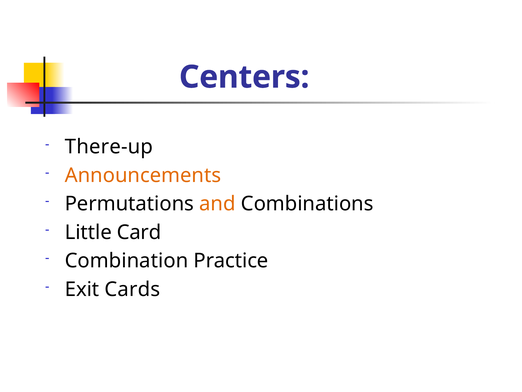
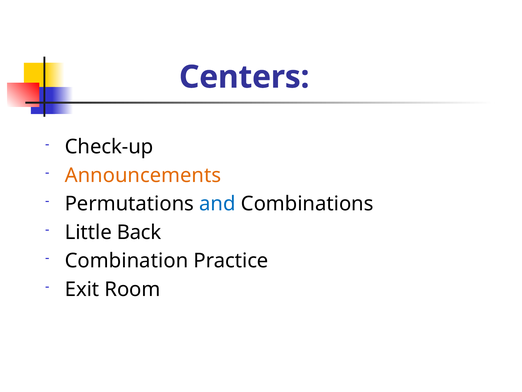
There-up: There-up -> Check-up
and colour: orange -> blue
Card: Card -> Back
Cards: Cards -> Room
